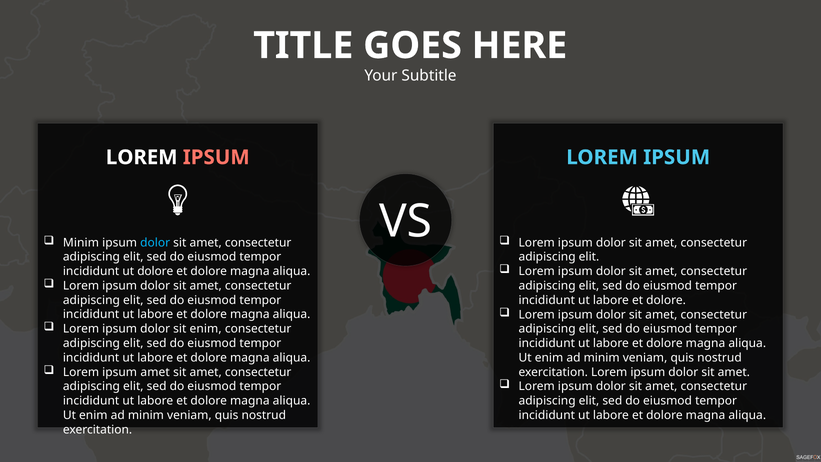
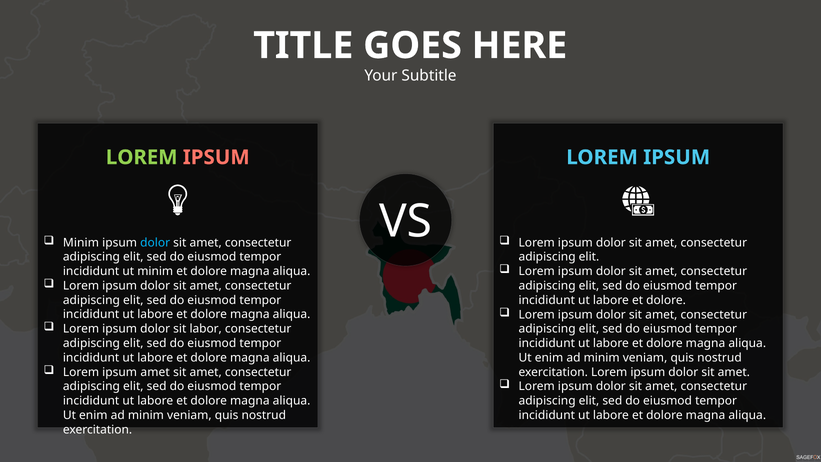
LOREM at (142, 157) colour: white -> light green
ut dolore: dolore -> minim
sit enim: enim -> labor
